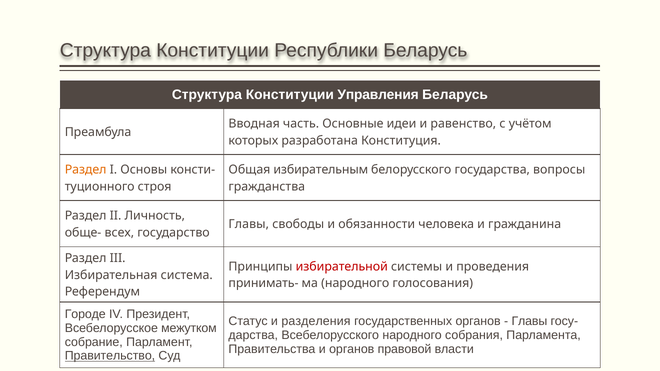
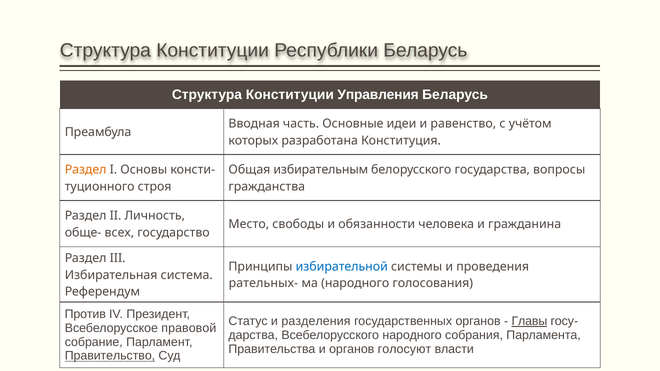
Главы at (249, 224): Главы -> Место
избирательной colour: red -> blue
принимать-: принимать- -> рательных-
Городе: Городе -> Против
Главы at (529, 321) underline: none -> present
межутком: межутком -> правовой
правовой: правовой -> голосуют
